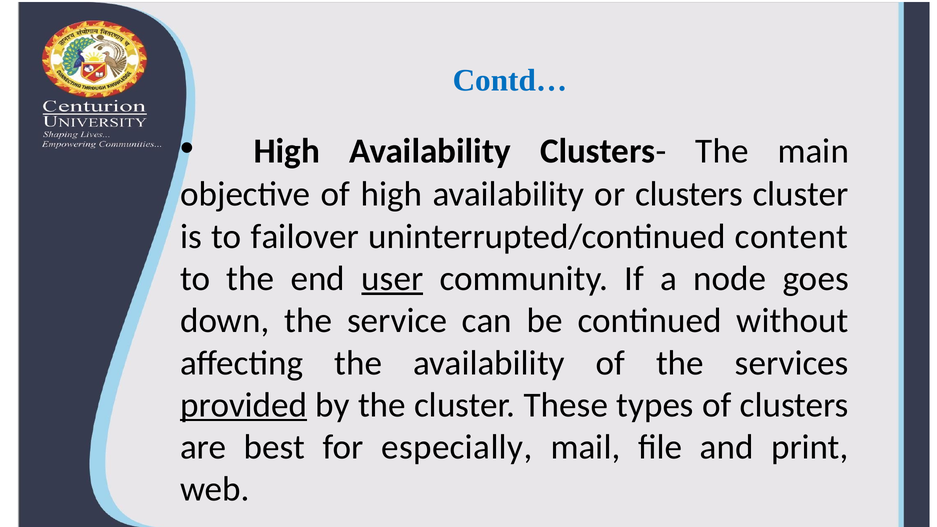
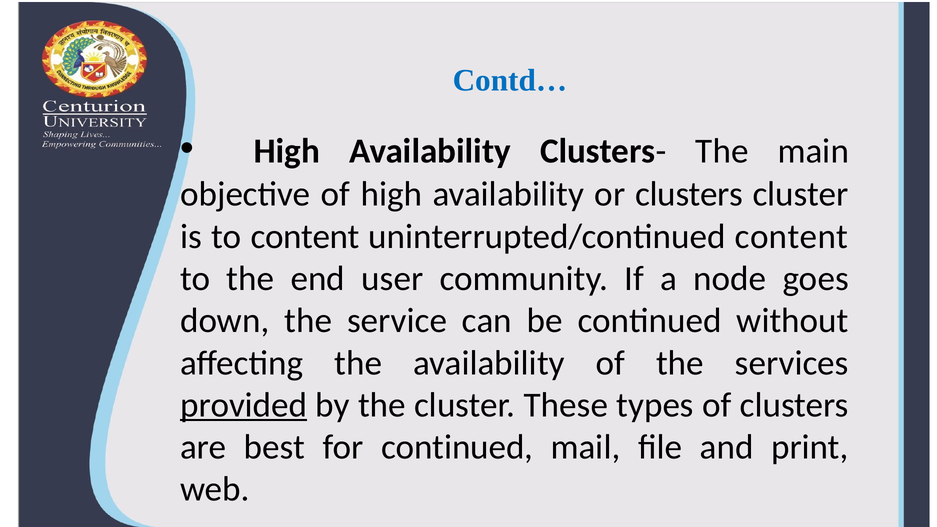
to failover: failover -> content
user underline: present -> none
for especially: especially -> continued
